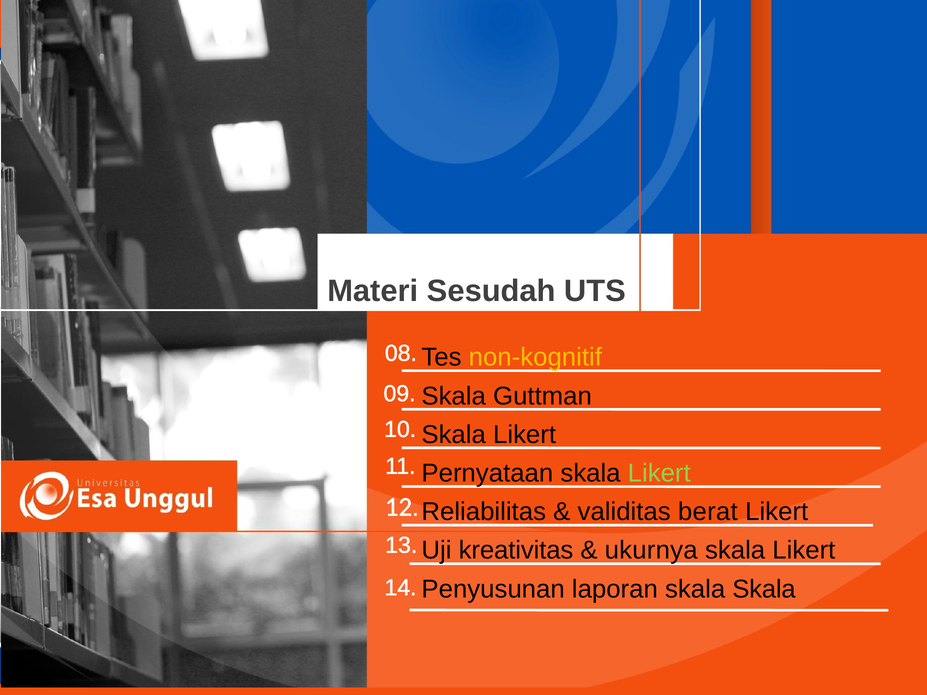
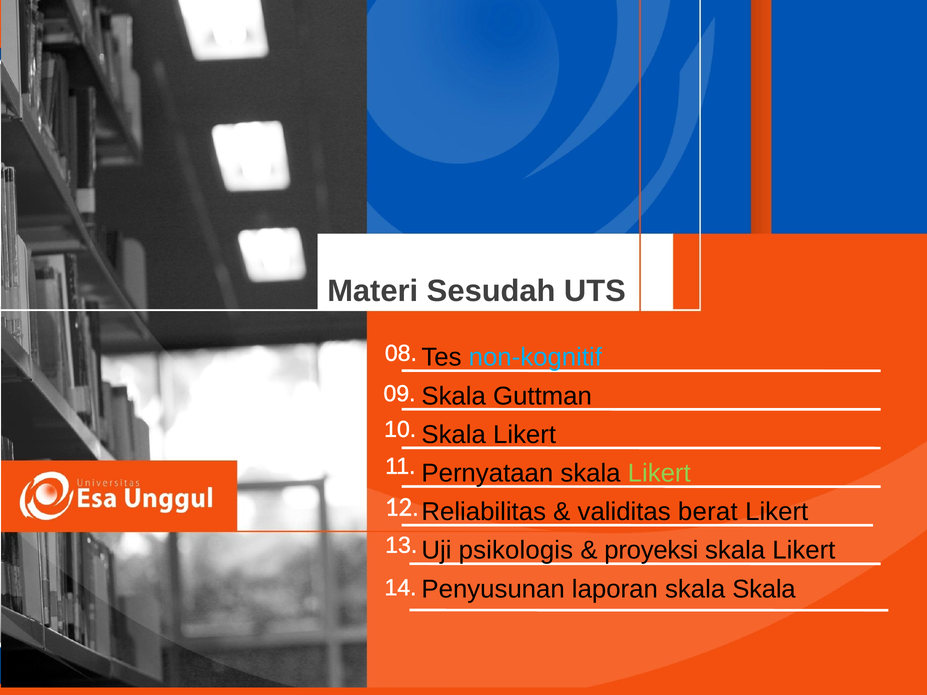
non-kognitif colour: yellow -> light blue
kreativitas: kreativitas -> psikologis
ukurnya: ukurnya -> proyeksi
